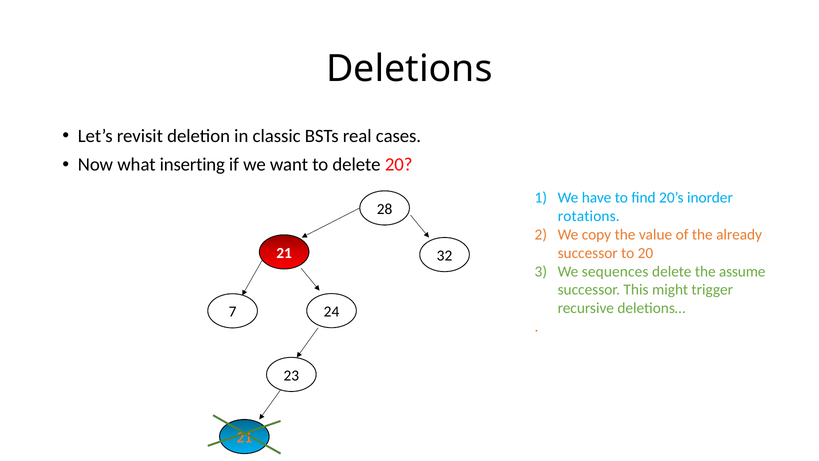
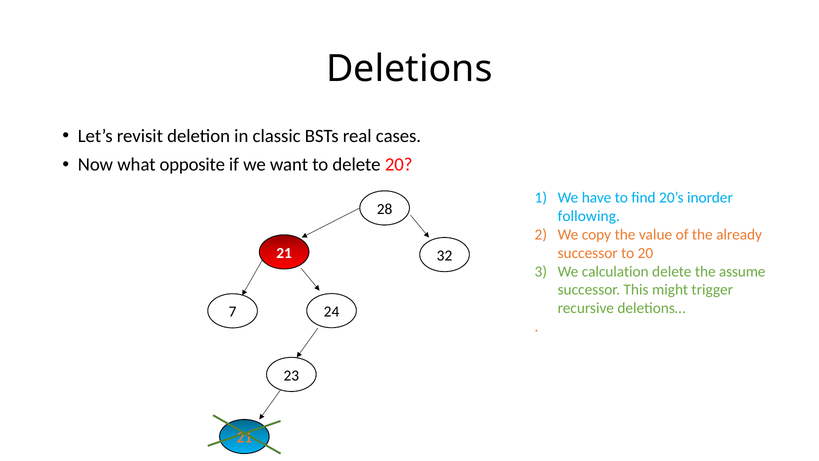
inserting: inserting -> opposite
rotations: rotations -> following
sequences: sequences -> calculation
